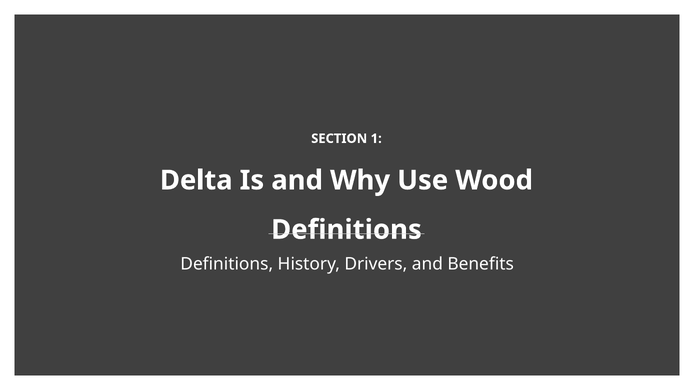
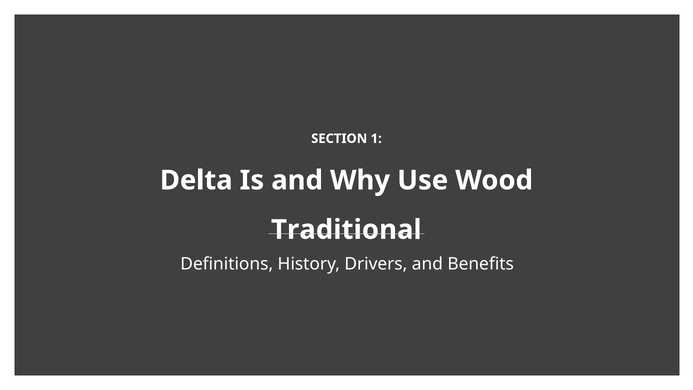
Definitions at (346, 230): Definitions -> Traditional
